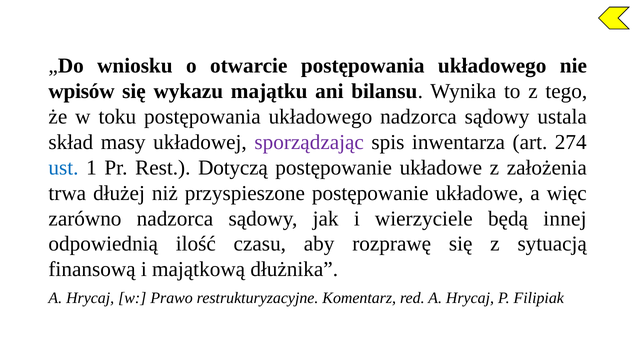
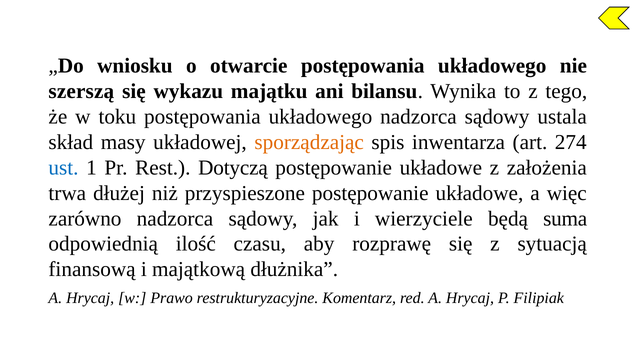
wpisów: wpisów -> szerszą
sporządzając colour: purple -> orange
innej: innej -> suma
